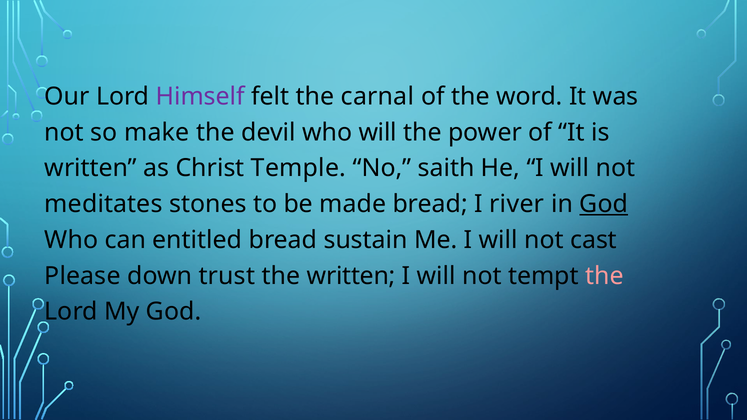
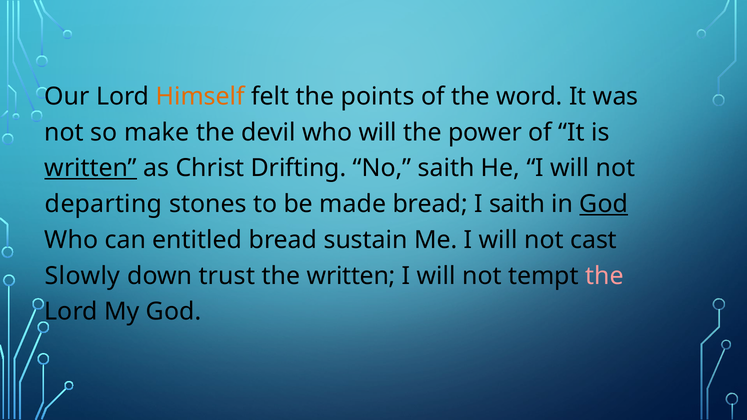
Himself colour: purple -> orange
carnal: carnal -> points
written at (91, 168) underline: none -> present
Temple: Temple -> Drifting
meditates: meditates -> departing
I river: river -> saith
Please: Please -> Slowly
